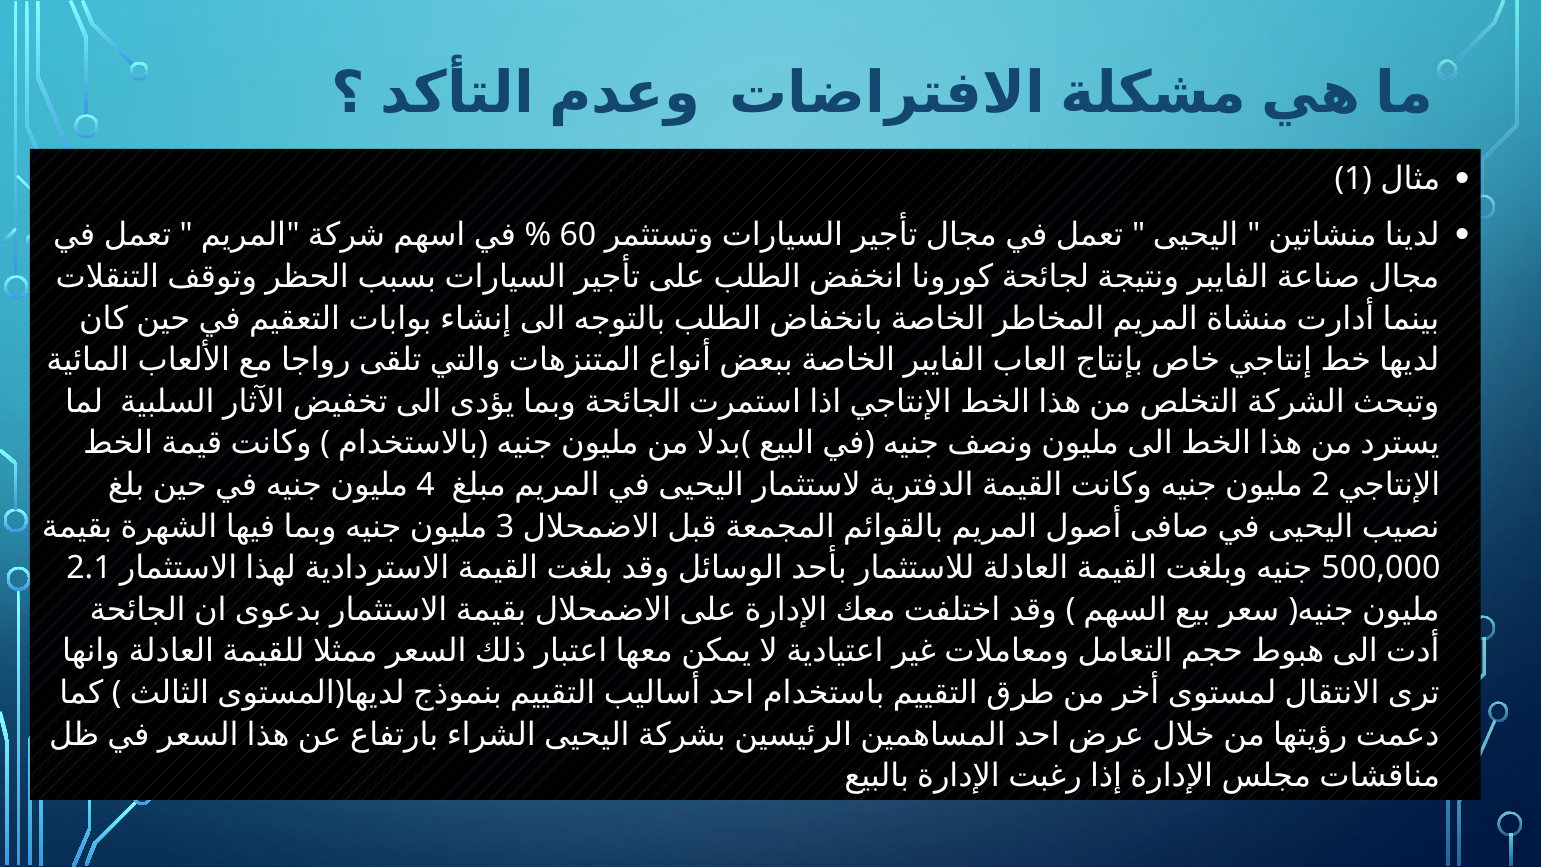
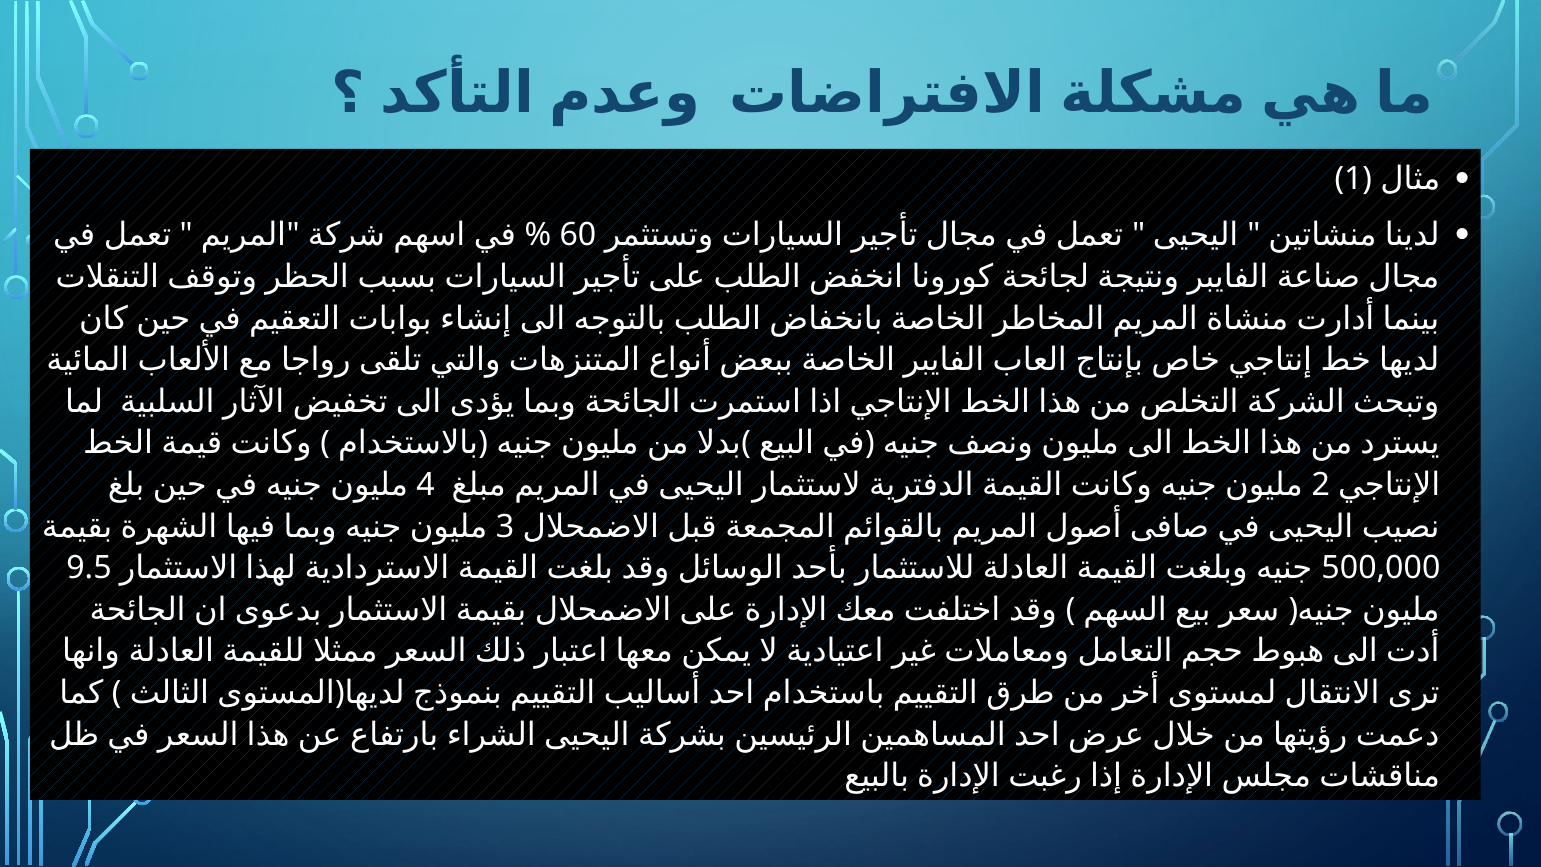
2.1: 2.1 -> 9.5
